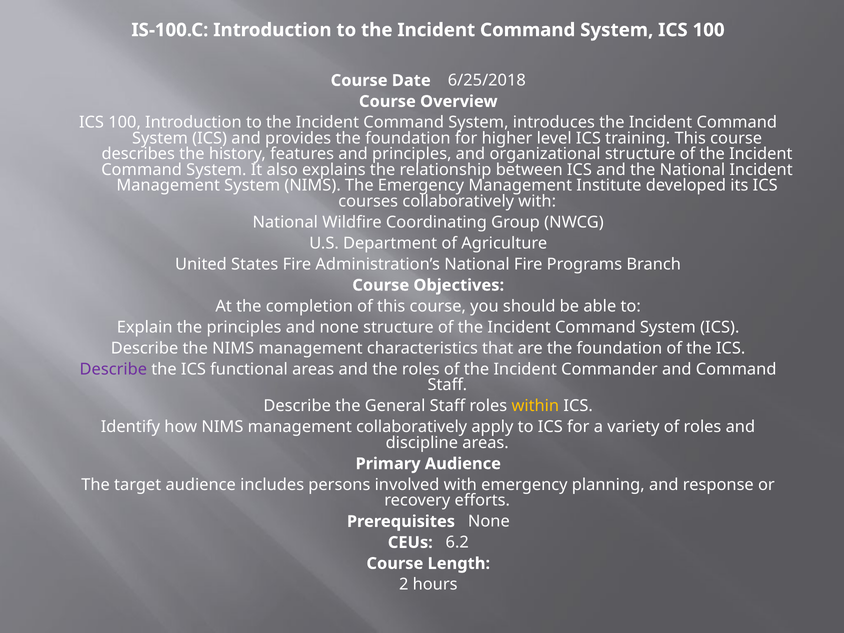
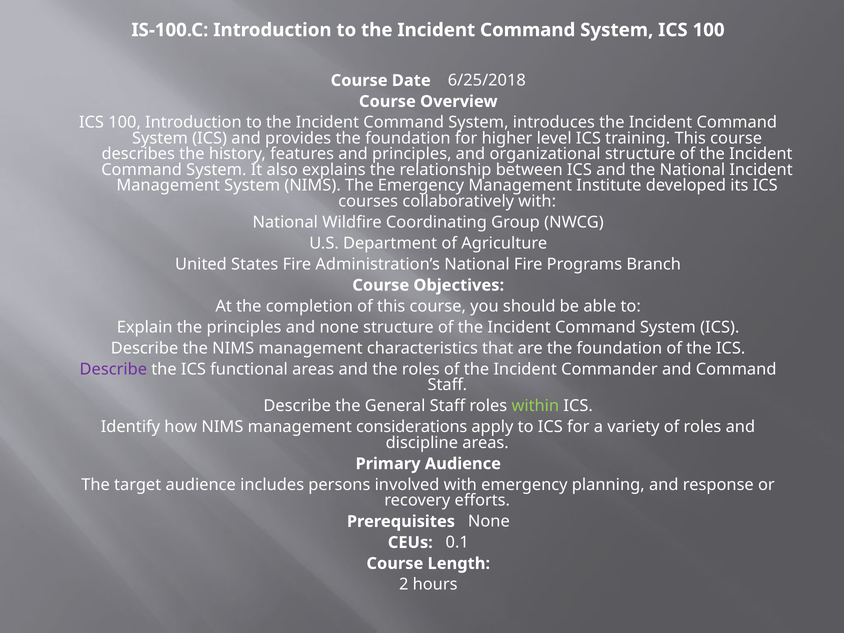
within colour: yellow -> light green
management collaboratively: collaboratively -> considerations
6.2: 6.2 -> 0.1
